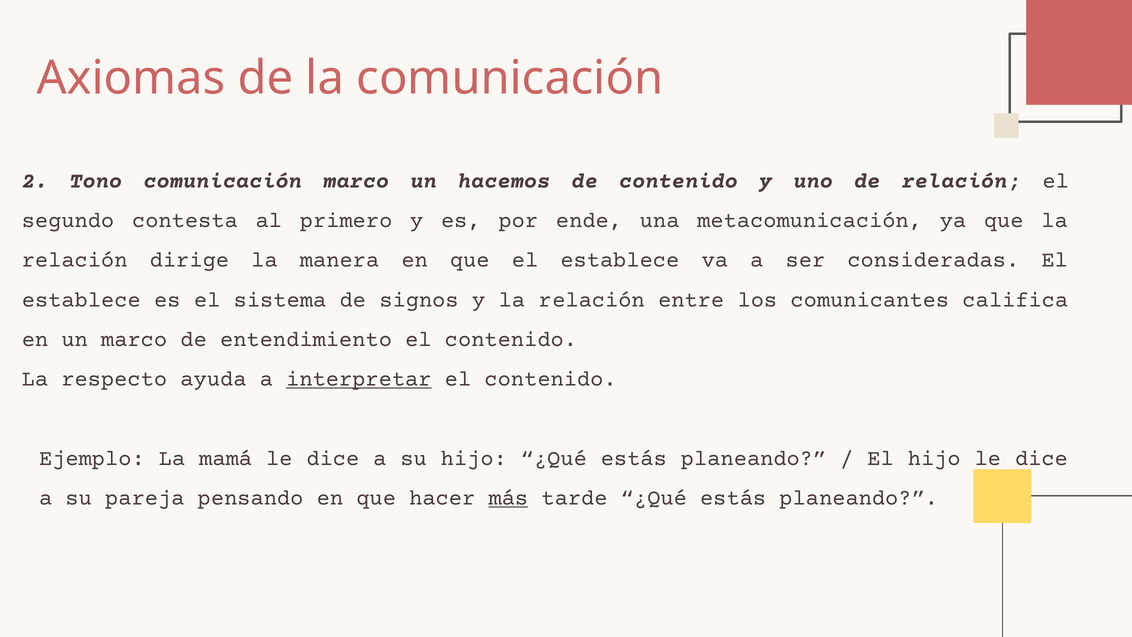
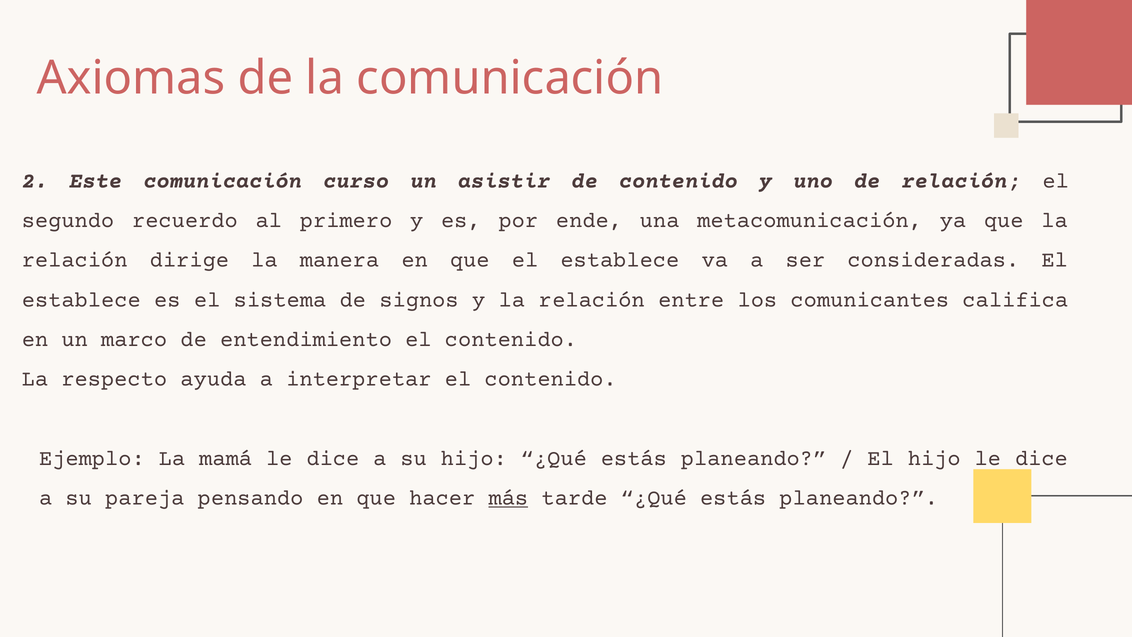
Tono: Tono -> Este
comunicación marco: marco -> curso
hacemos: hacemos -> asistir
contesta: contesta -> recuerdo
interpretar underline: present -> none
